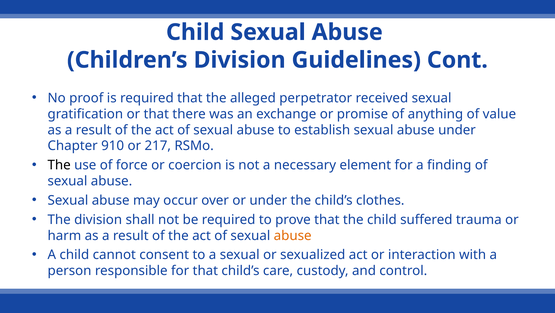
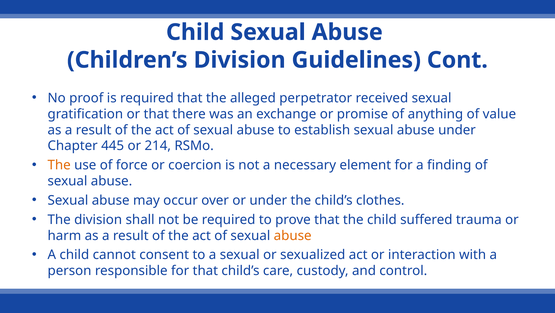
910: 910 -> 445
217: 217 -> 214
The at (59, 165) colour: black -> orange
